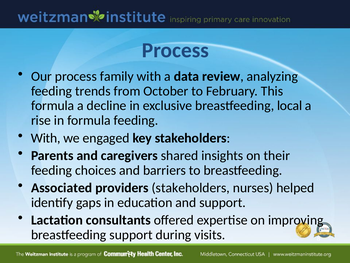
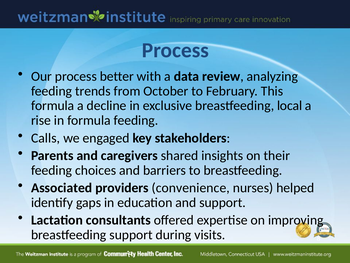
family: family -> better
With at (46, 138): With -> Calls
providers stakeholders: stakeholders -> convenience
